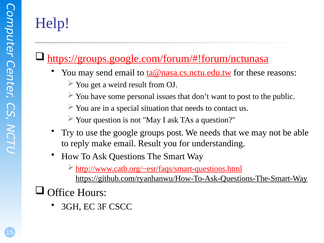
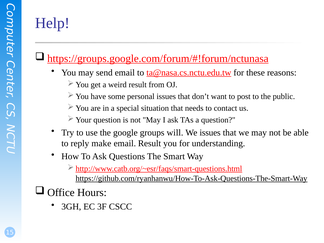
groups post: post -> will
We needs: needs -> issues
